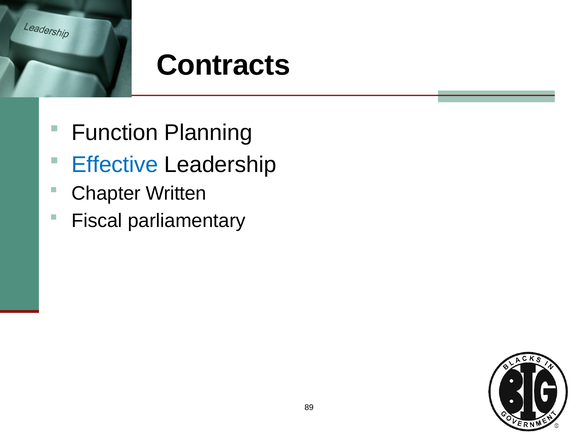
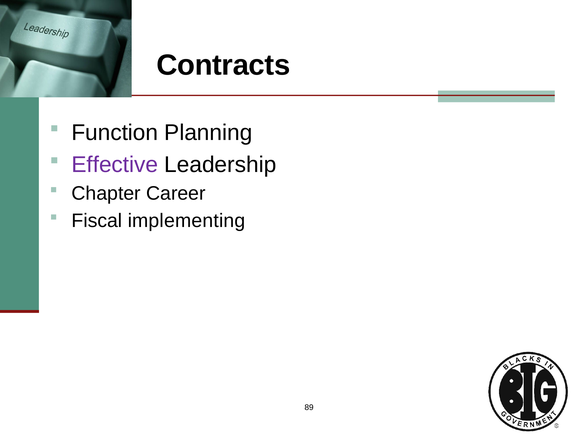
Effective colour: blue -> purple
Written: Written -> Career
parliamentary: parliamentary -> implementing
